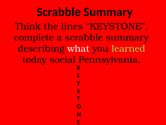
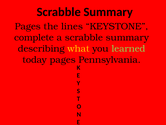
Think at (28, 26): Think -> Pages
what colour: white -> yellow
today social: social -> pages
